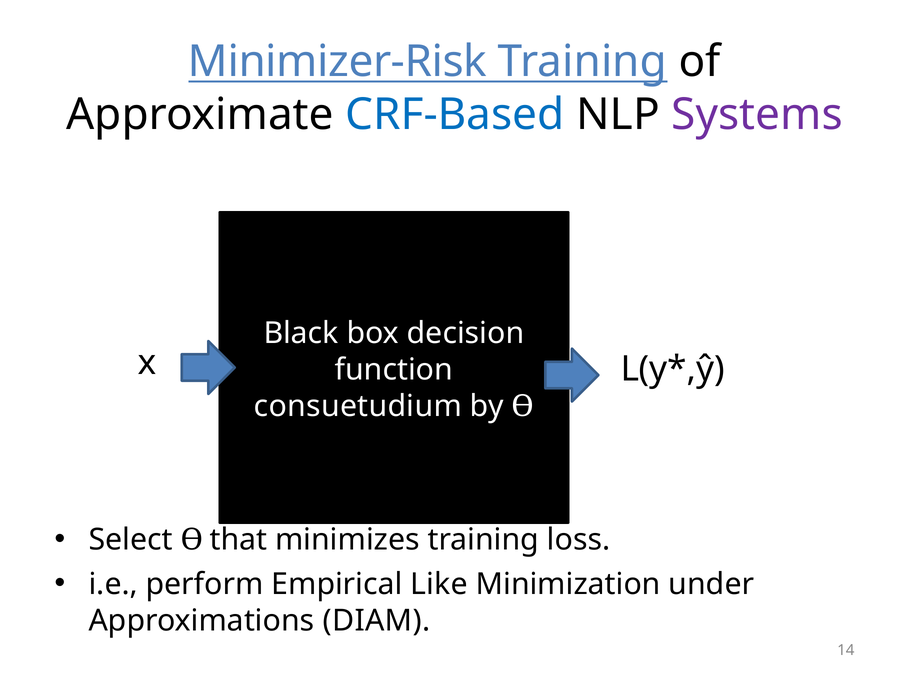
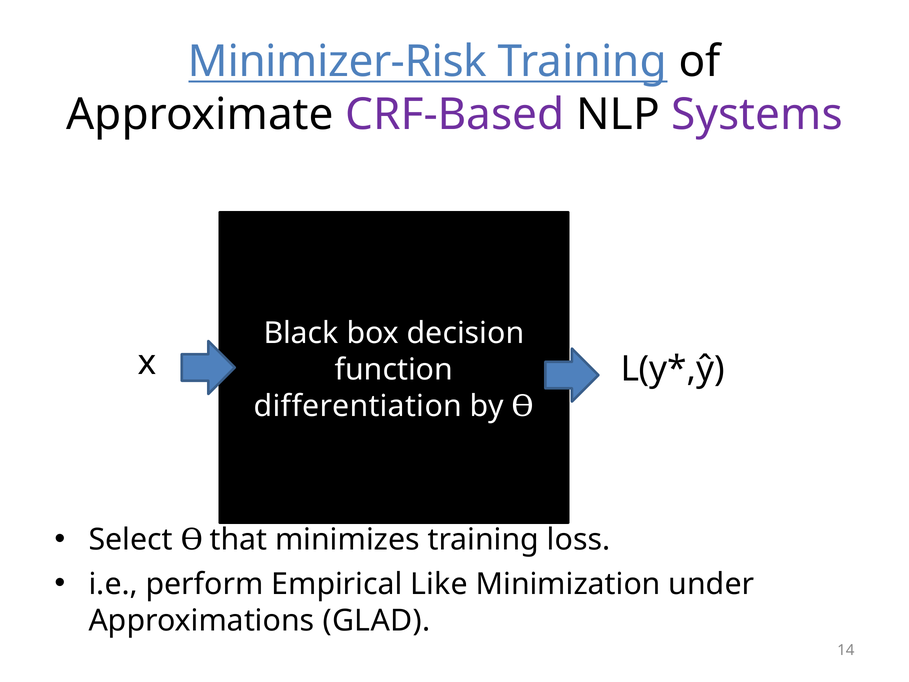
CRF-Based colour: blue -> purple
consuetudium: consuetudium -> differentiation
DIAM: DIAM -> GLAD
